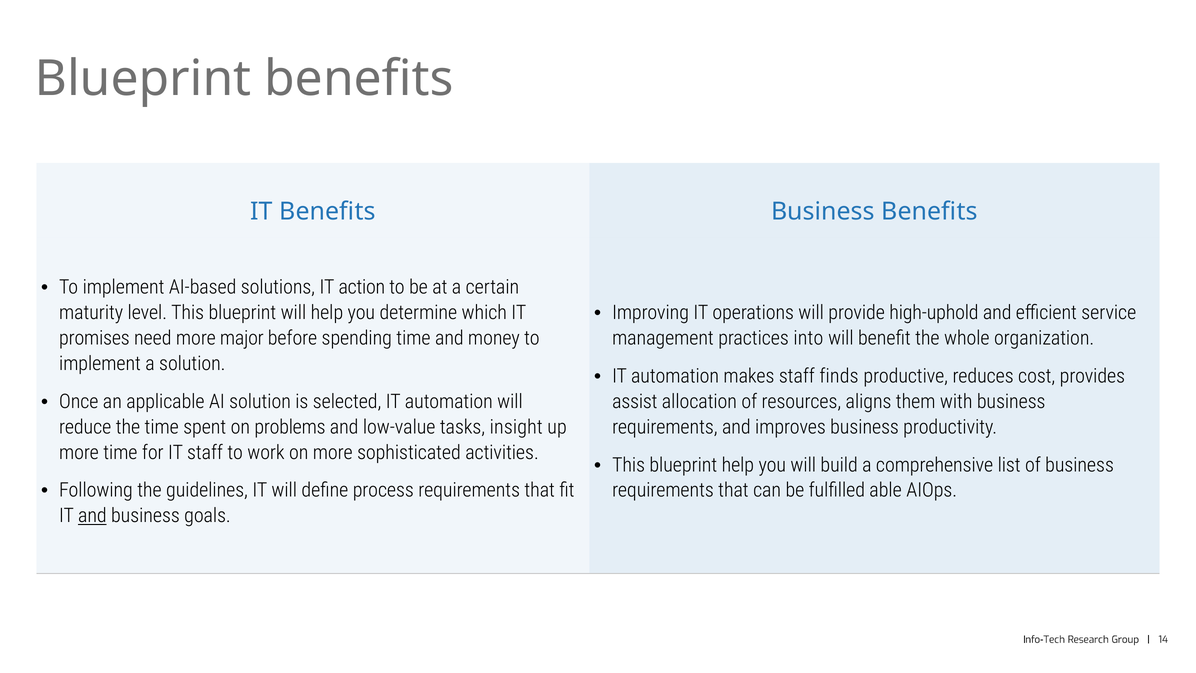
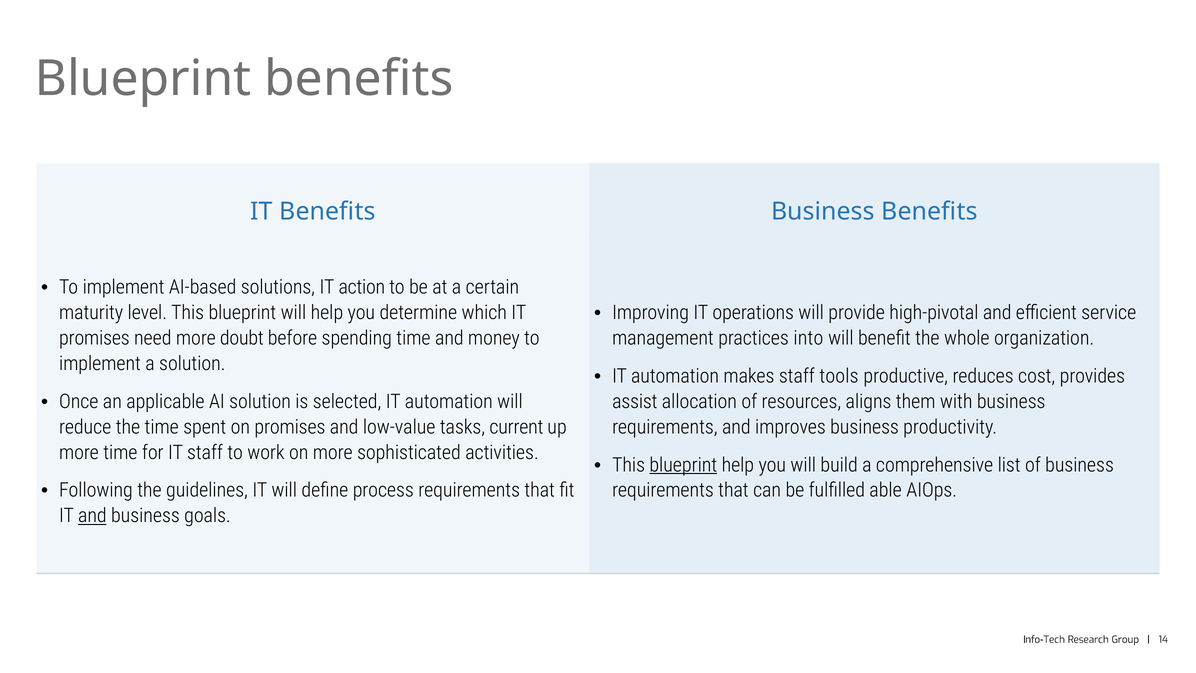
high-uphold: high-uphold -> high-pivotal
major: major -> doubt
finds: finds -> tools
on problems: problems -> promises
insight: insight -> current
blueprint at (683, 465) underline: none -> present
